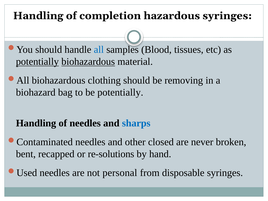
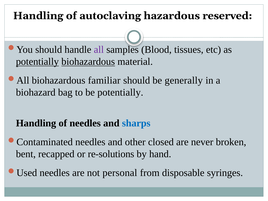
completion: completion -> autoclaving
hazardous syringes: syringes -> reserved
all colour: blue -> purple
clothing: clothing -> familiar
removing: removing -> generally
